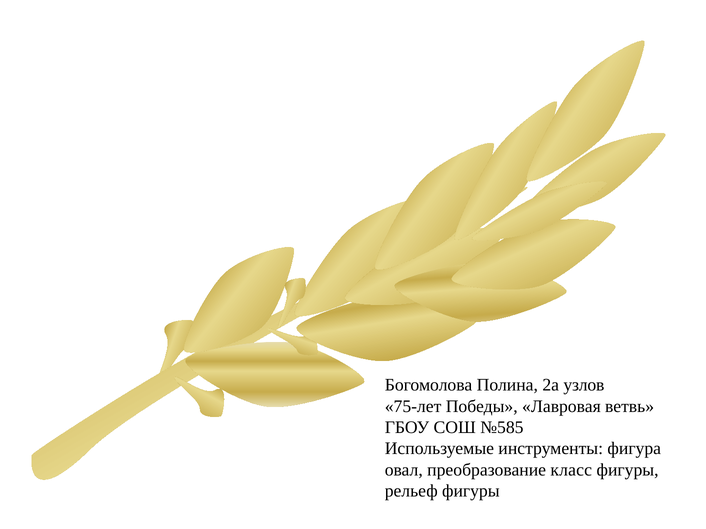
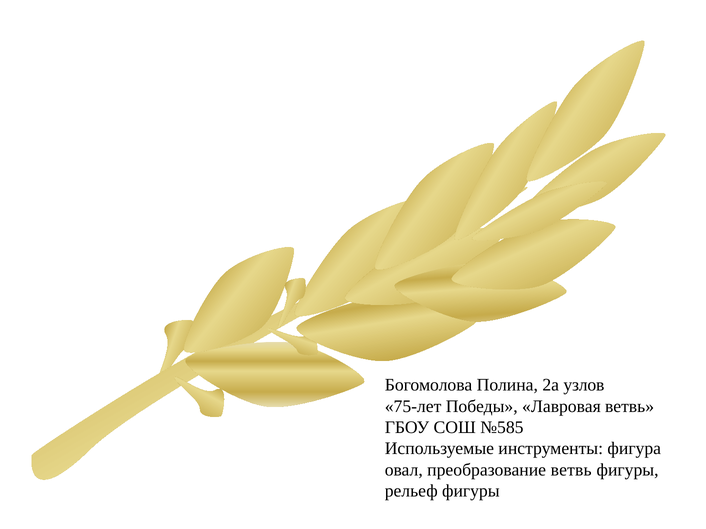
преобразование класс: класс -> ветвь
